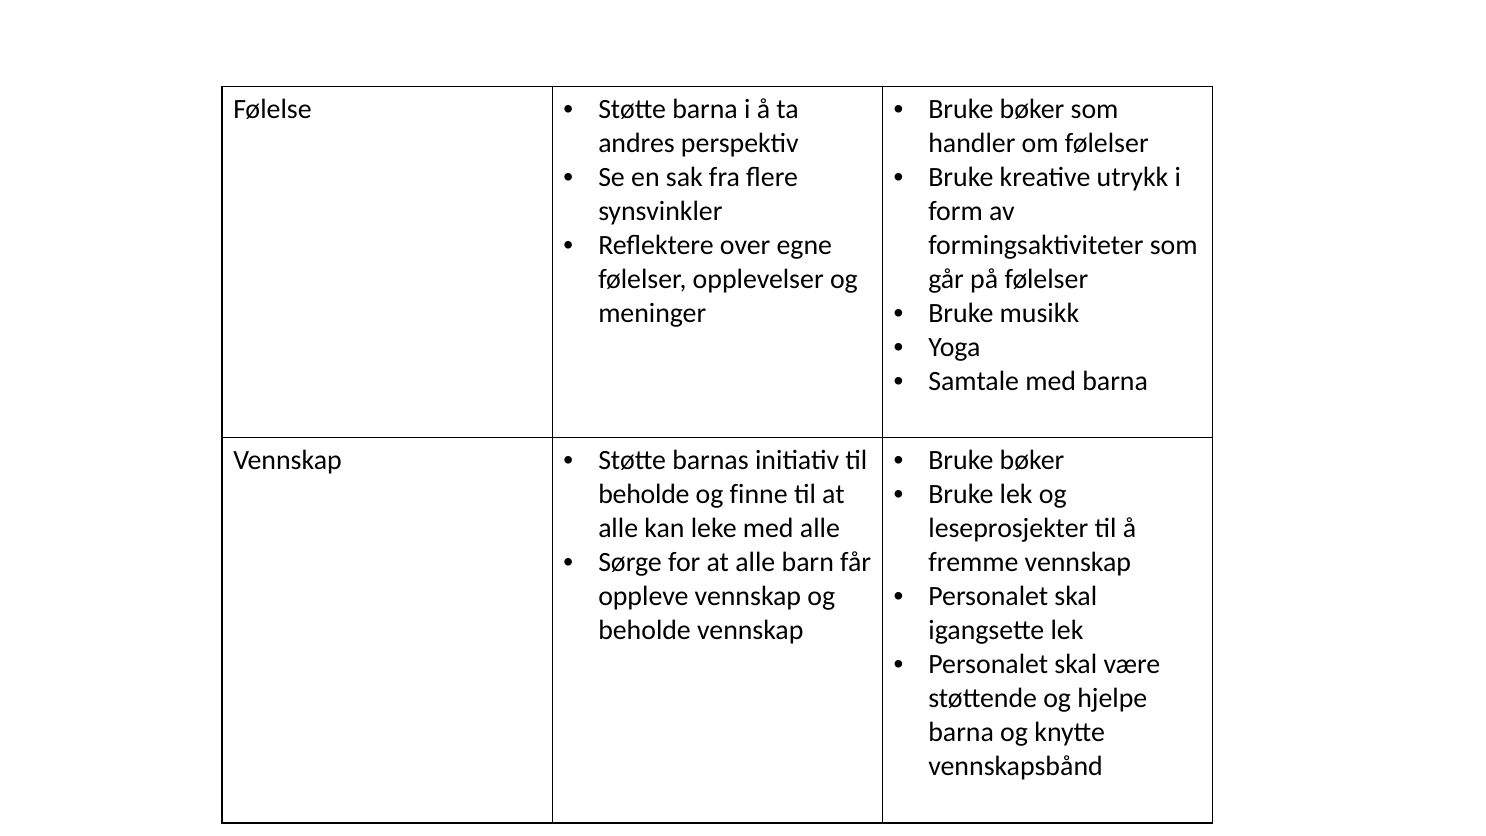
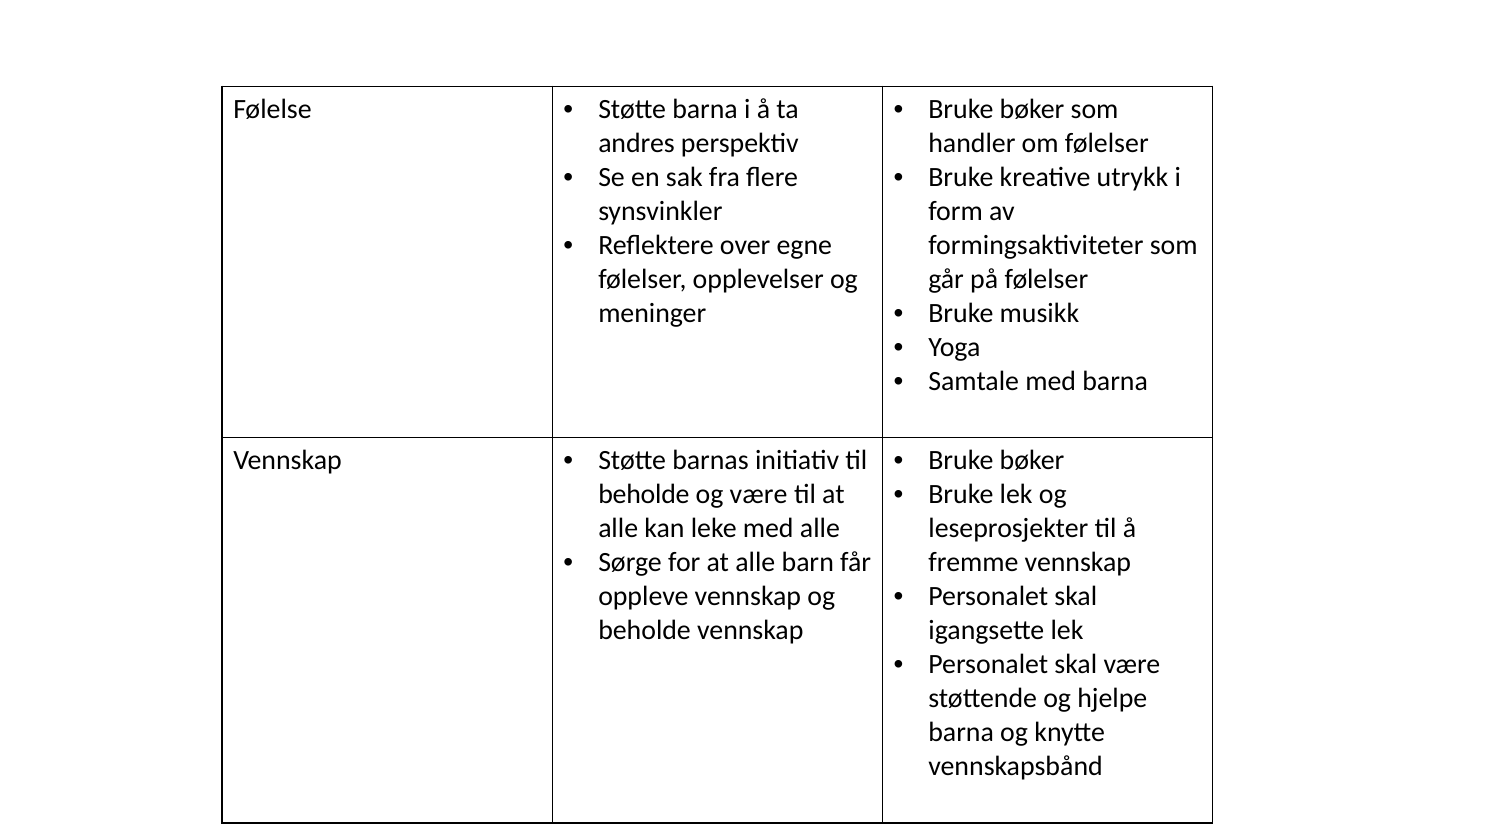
og finne: finne -> være
